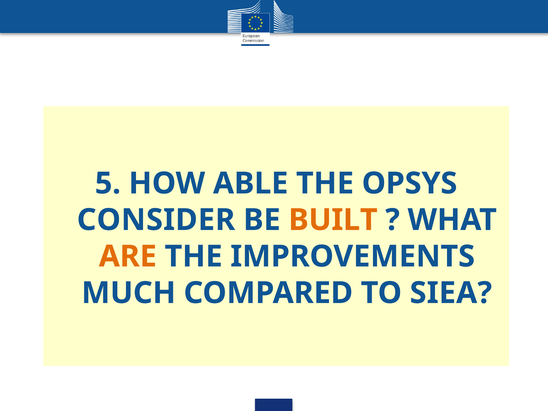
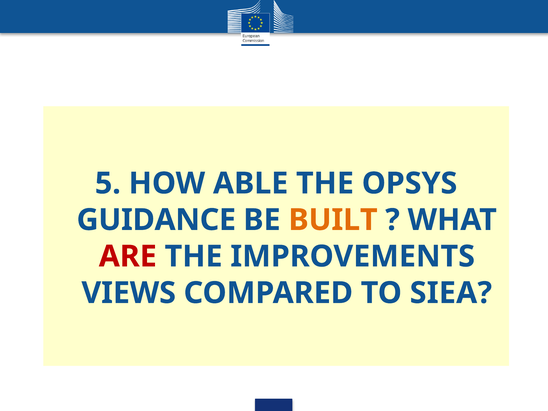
CONSIDER: CONSIDER -> GUIDANCE
ARE colour: orange -> red
MUCH: MUCH -> VIEWS
